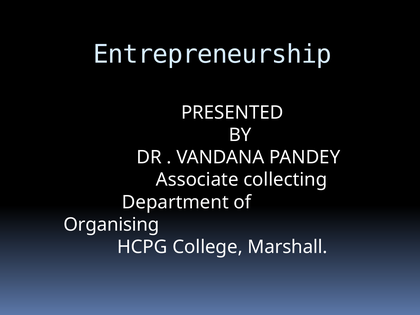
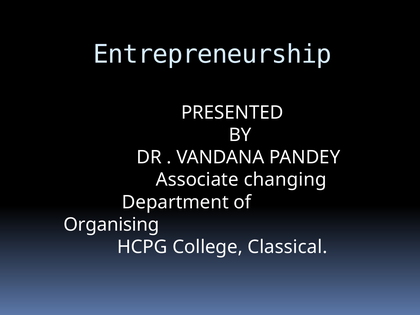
collecting: collecting -> changing
Marshall: Marshall -> Classical
